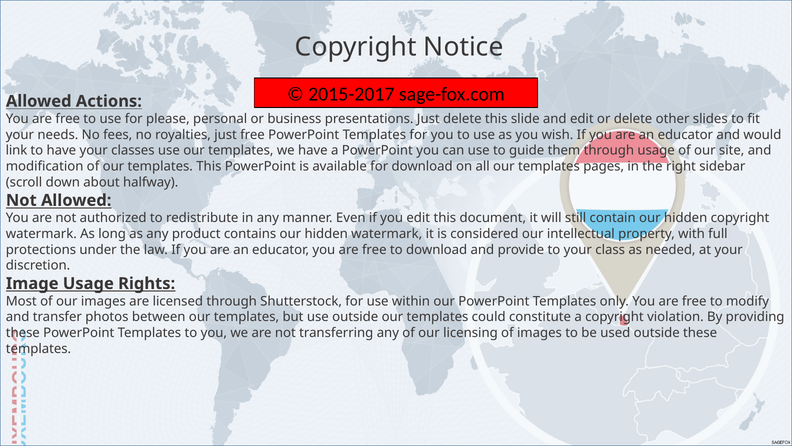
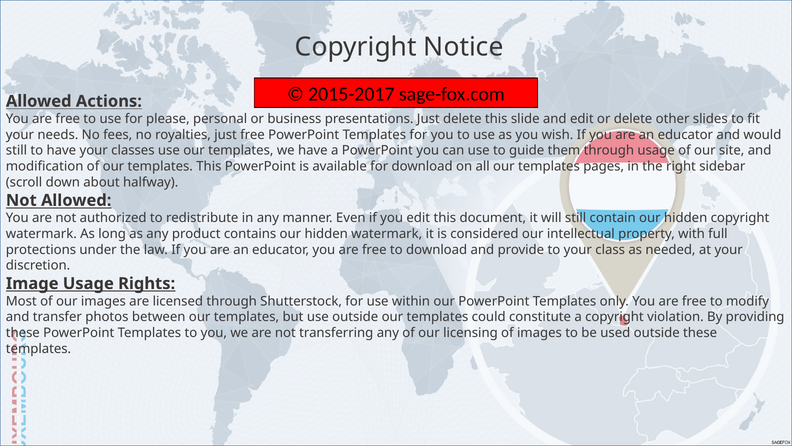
link at (16, 150): link -> still
